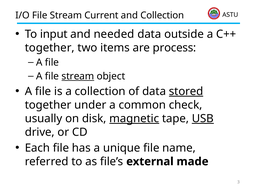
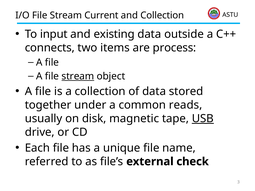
needed: needed -> existing
together at (50, 48): together -> connects
stored underline: present -> none
check: check -> reads
magnetic underline: present -> none
made: made -> check
